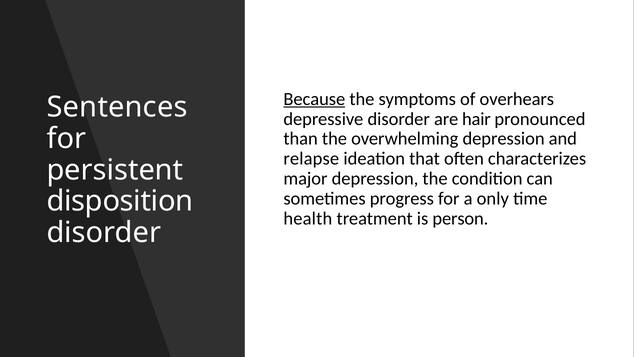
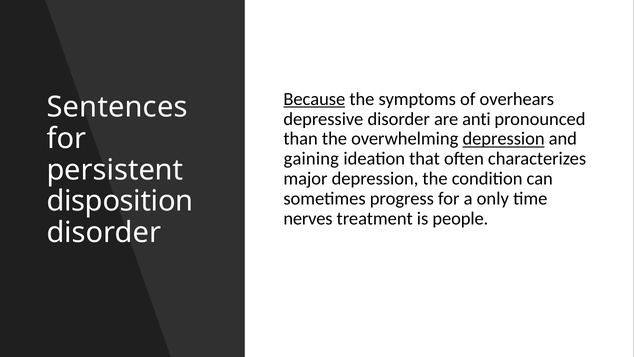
hair: hair -> anti
depression at (504, 139) underline: none -> present
relapse: relapse -> gaining
health: health -> nerves
person: person -> people
